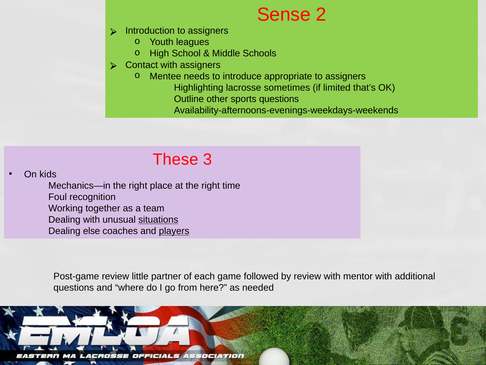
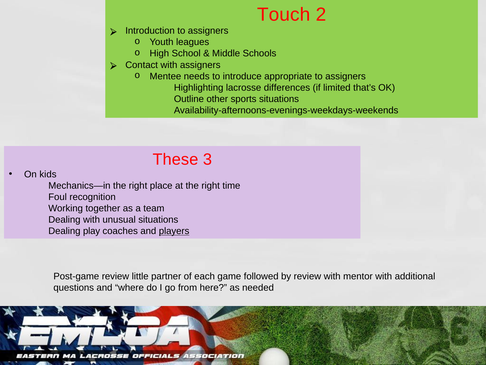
Sense: Sense -> Touch
sometimes: sometimes -> differences
sports questions: questions -> situations
situations at (158, 219) underline: present -> none
else: else -> play
